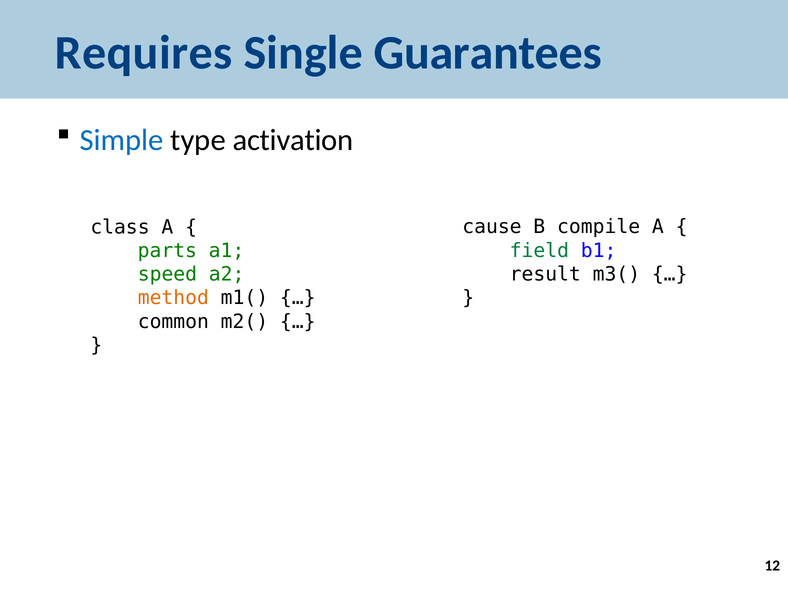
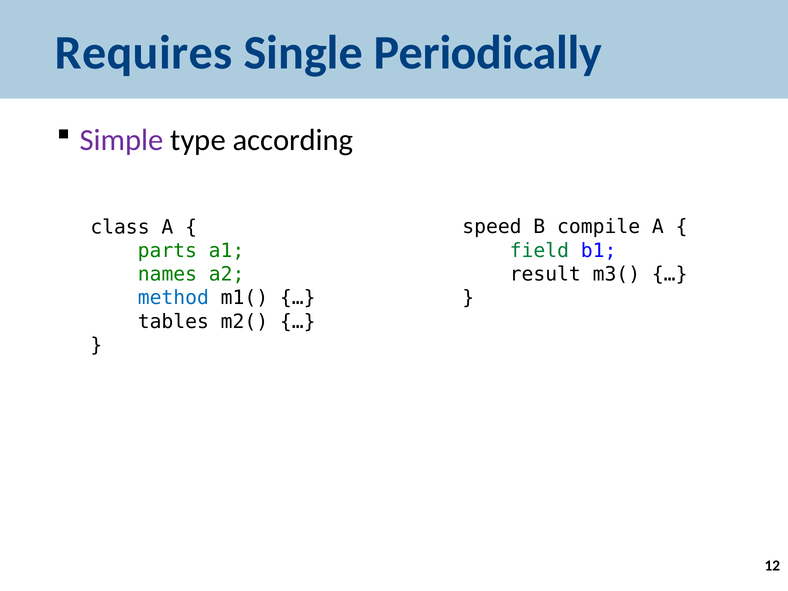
Guarantees: Guarantees -> Periodically
Simple colour: blue -> purple
activation: activation -> according
cause: cause -> speed
speed: speed -> names
method colour: orange -> blue
common: common -> tables
